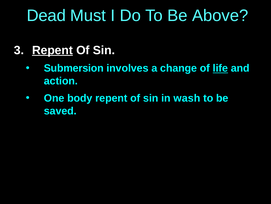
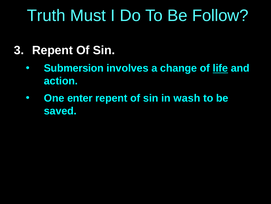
Dead: Dead -> Truth
Above: Above -> Follow
Repent at (52, 50) underline: present -> none
body: body -> enter
